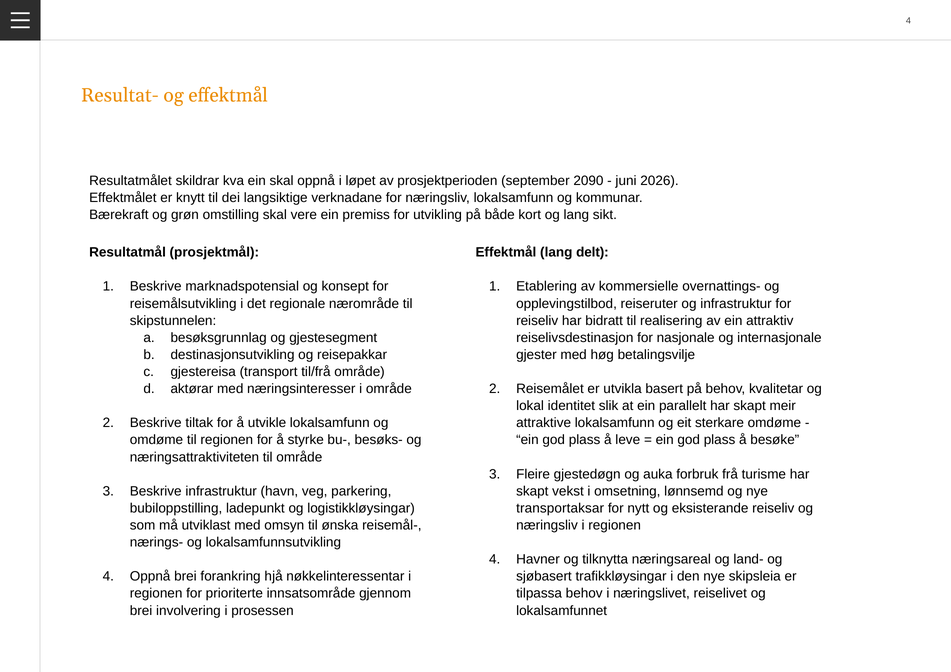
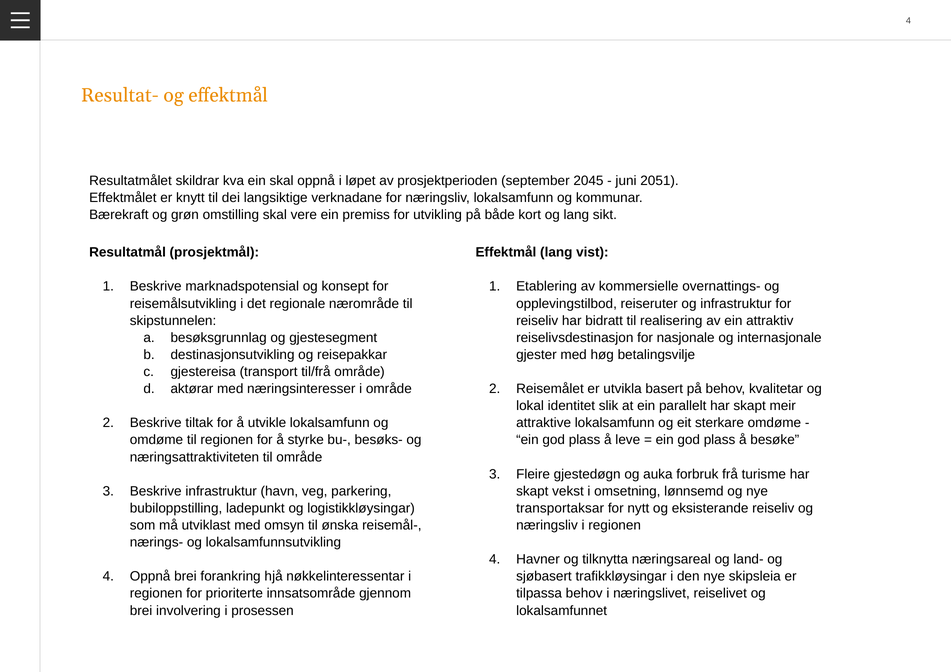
2090: 2090 -> 2045
2026: 2026 -> 2051
delt: delt -> vist
